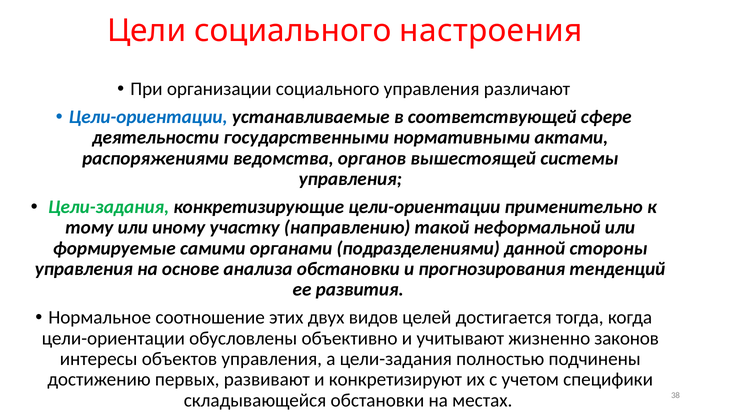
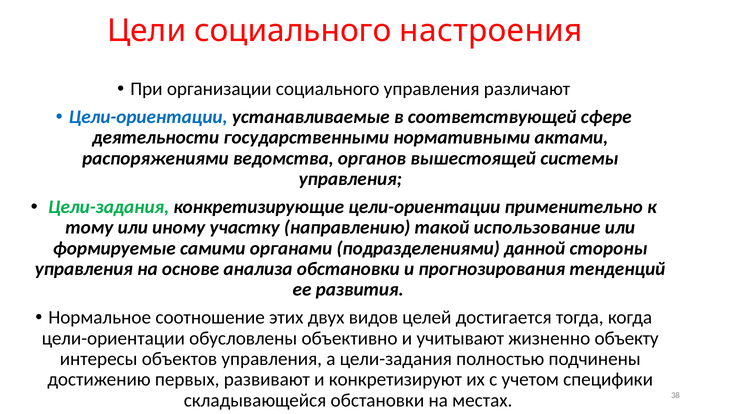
неформальной: неформальной -> использование
законов: законов -> объекту
